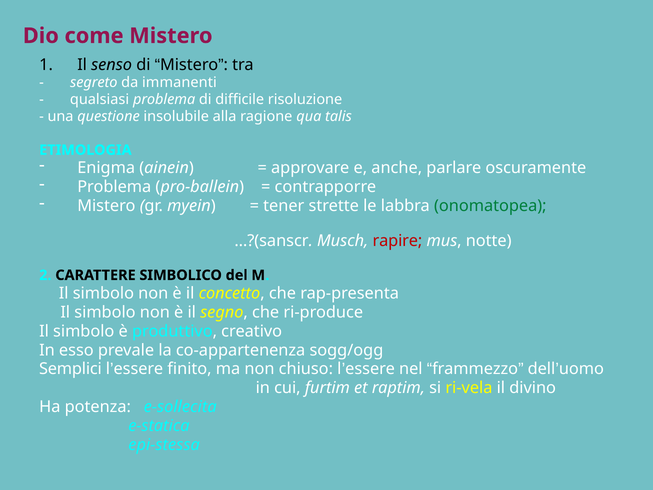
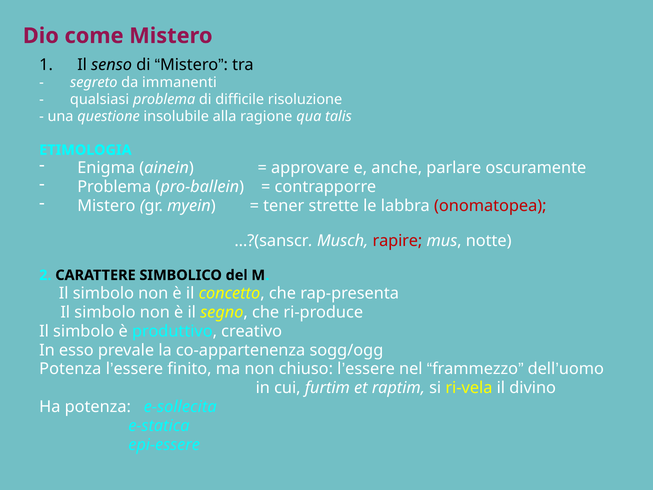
onomatopea colour: green -> red
Semplici at (70, 369): Semplici -> Potenza
epi-stessa: epi-stessa -> epi-essere
